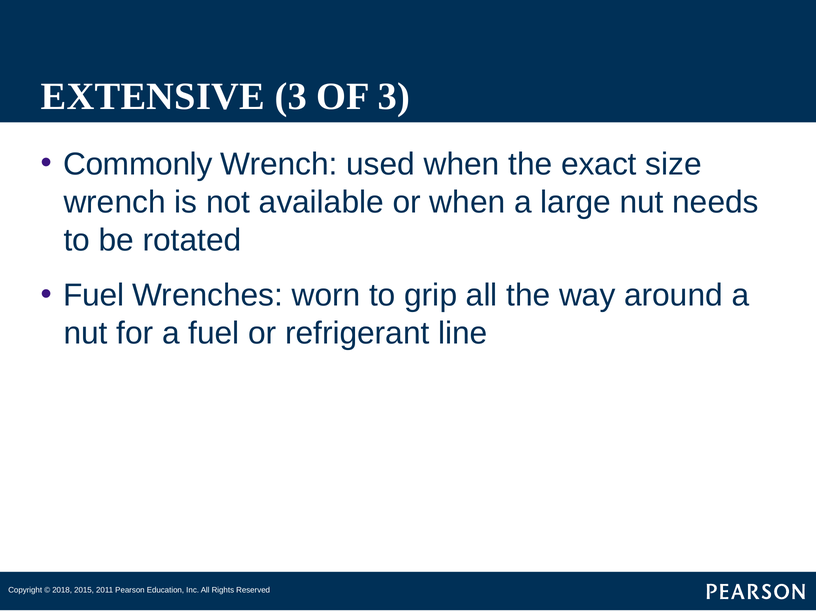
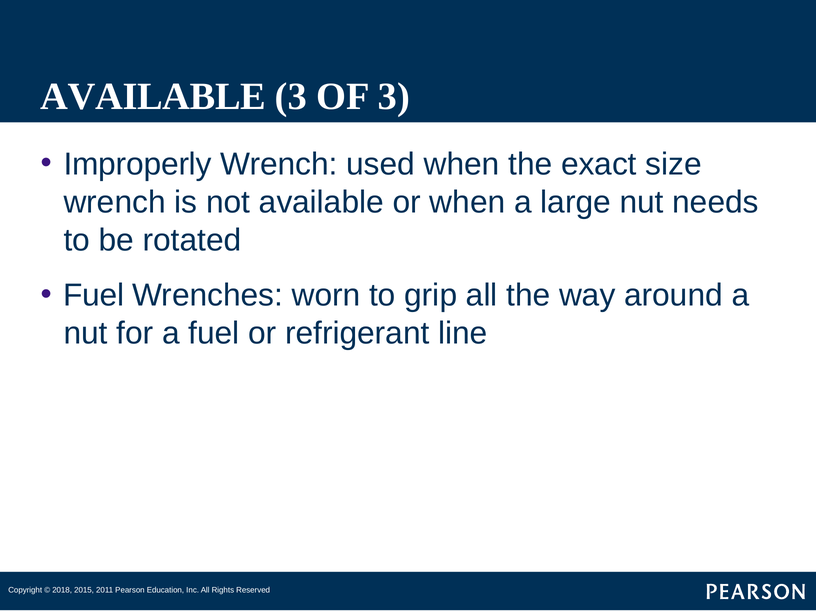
EXTENSIVE at (153, 97): EXTENSIVE -> AVAILABLE
Commonly: Commonly -> Improperly
